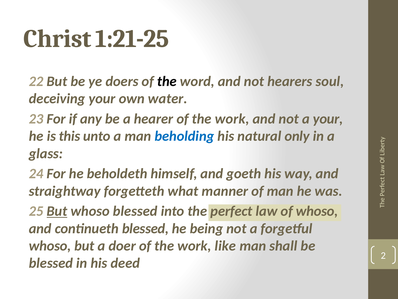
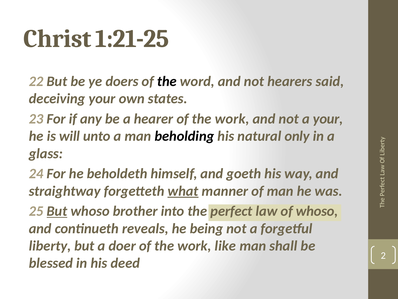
soul: soul -> said
water: water -> states
this: this -> will
beholding colour: blue -> black
what underline: none -> present
whoso blessed: blessed -> brother
continueth blessed: blessed -> reveals
whoso at (50, 245): whoso -> liberty
